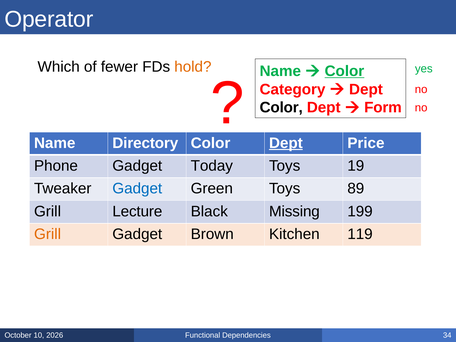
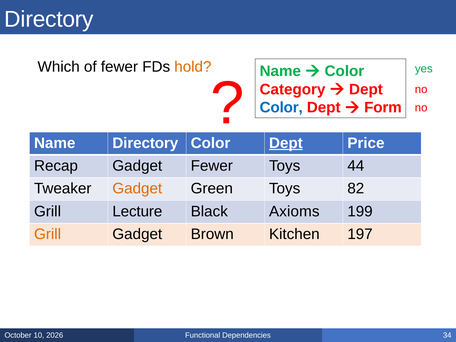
Operator at (49, 19): Operator -> Directory
Color at (344, 71) underline: present -> none
Color at (281, 108) colour: black -> blue
Phone: Phone -> Recap
Gadget Today: Today -> Fewer
19: 19 -> 44
Gadget at (137, 189) colour: blue -> orange
89: 89 -> 82
Missing: Missing -> Axioms
119: 119 -> 197
